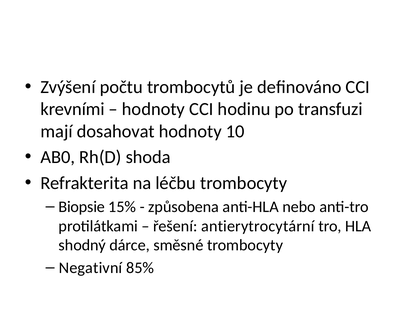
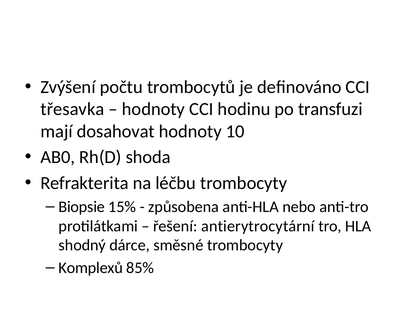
krevními: krevními -> třesavka
Negativní: Negativní -> Komplexů
